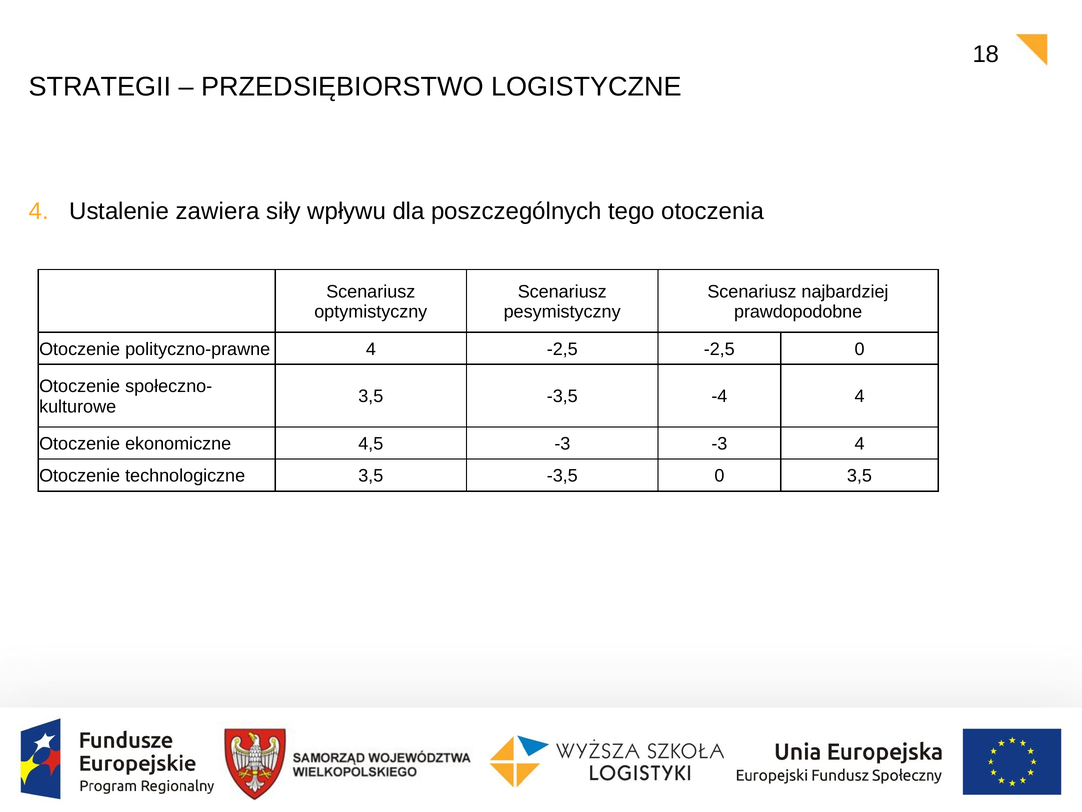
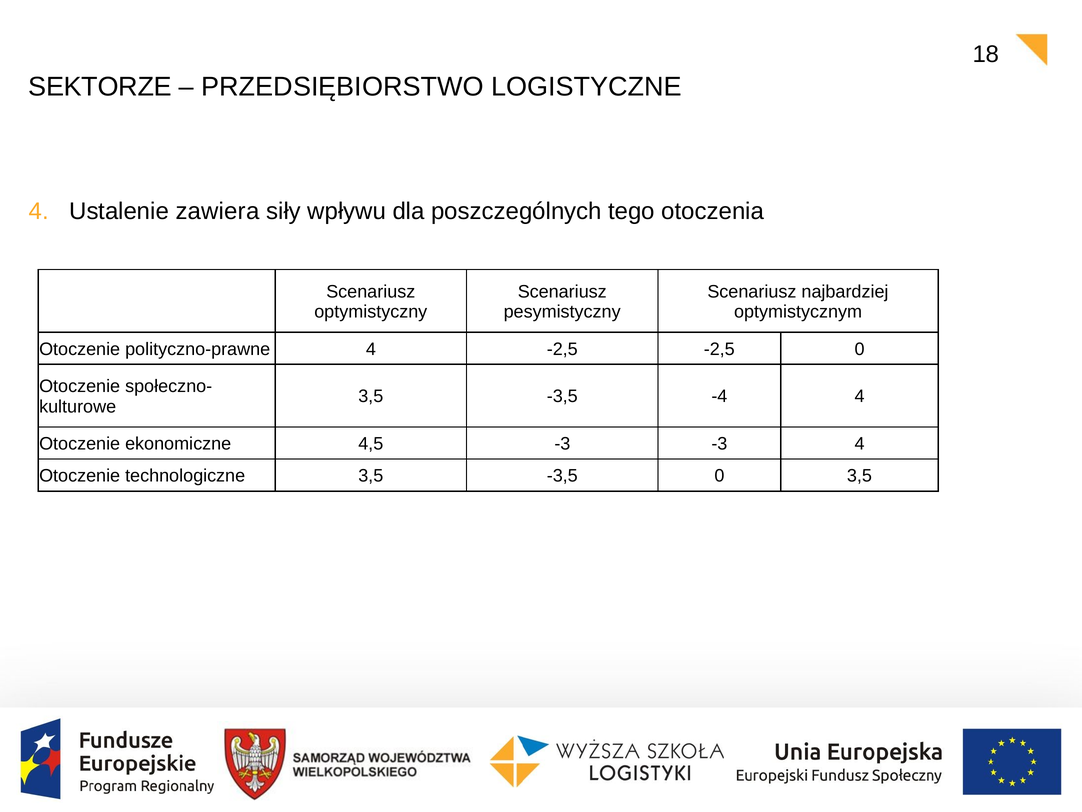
STRATEGII: STRATEGII -> SEKTORZE
prawdopodobne: prawdopodobne -> optymistycznym
